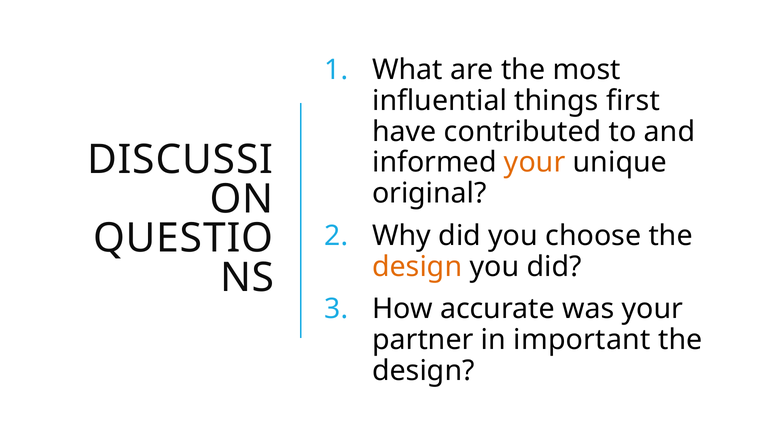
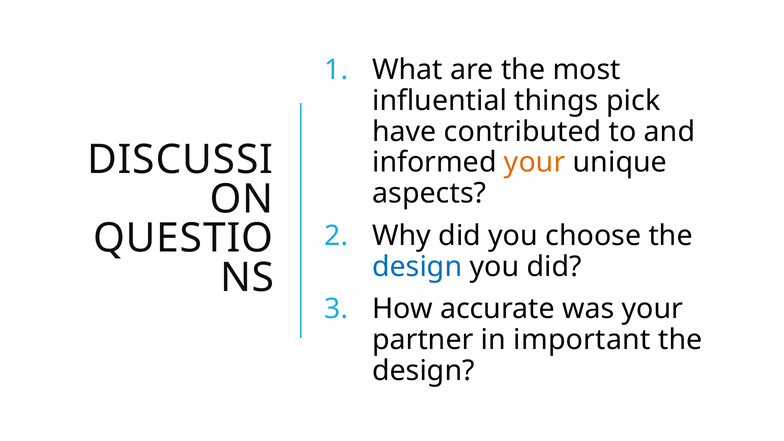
first: first -> pick
original: original -> aspects
design at (417, 267) colour: orange -> blue
